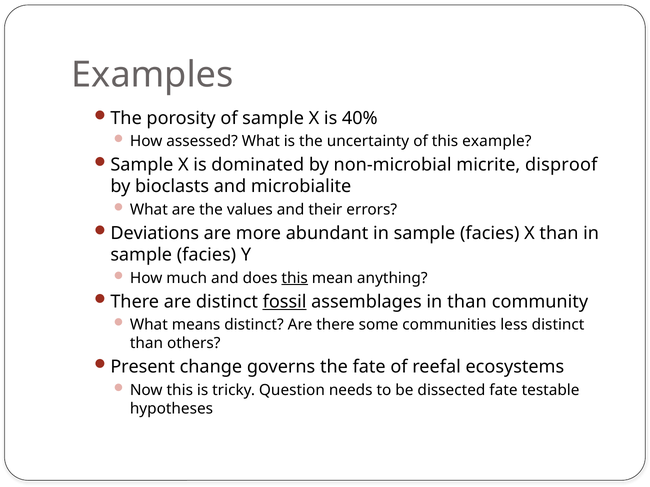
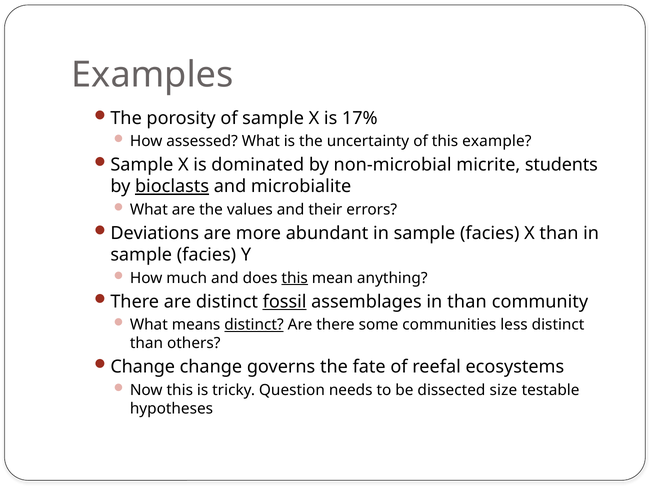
40%: 40% -> 17%
disproof: disproof -> students
bioclasts underline: none -> present
distinct at (254, 325) underline: none -> present
Present at (143, 367): Present -> Change
dissected fate: fate -> size
